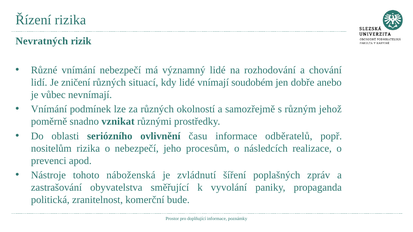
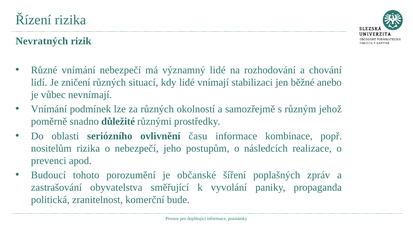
soudobém: soudobém -> stabilizaci
dobře: dobře -> běžné
vznikat: vznikat -> důležité
odběratelů: odběratelů -> kombinace
procesům: procesům -> postupům
Nástroje: Nástroje -> Budoucí
náboženská: náboženská -> porozumění
zvládnutí: zvládnutí -> občanské
